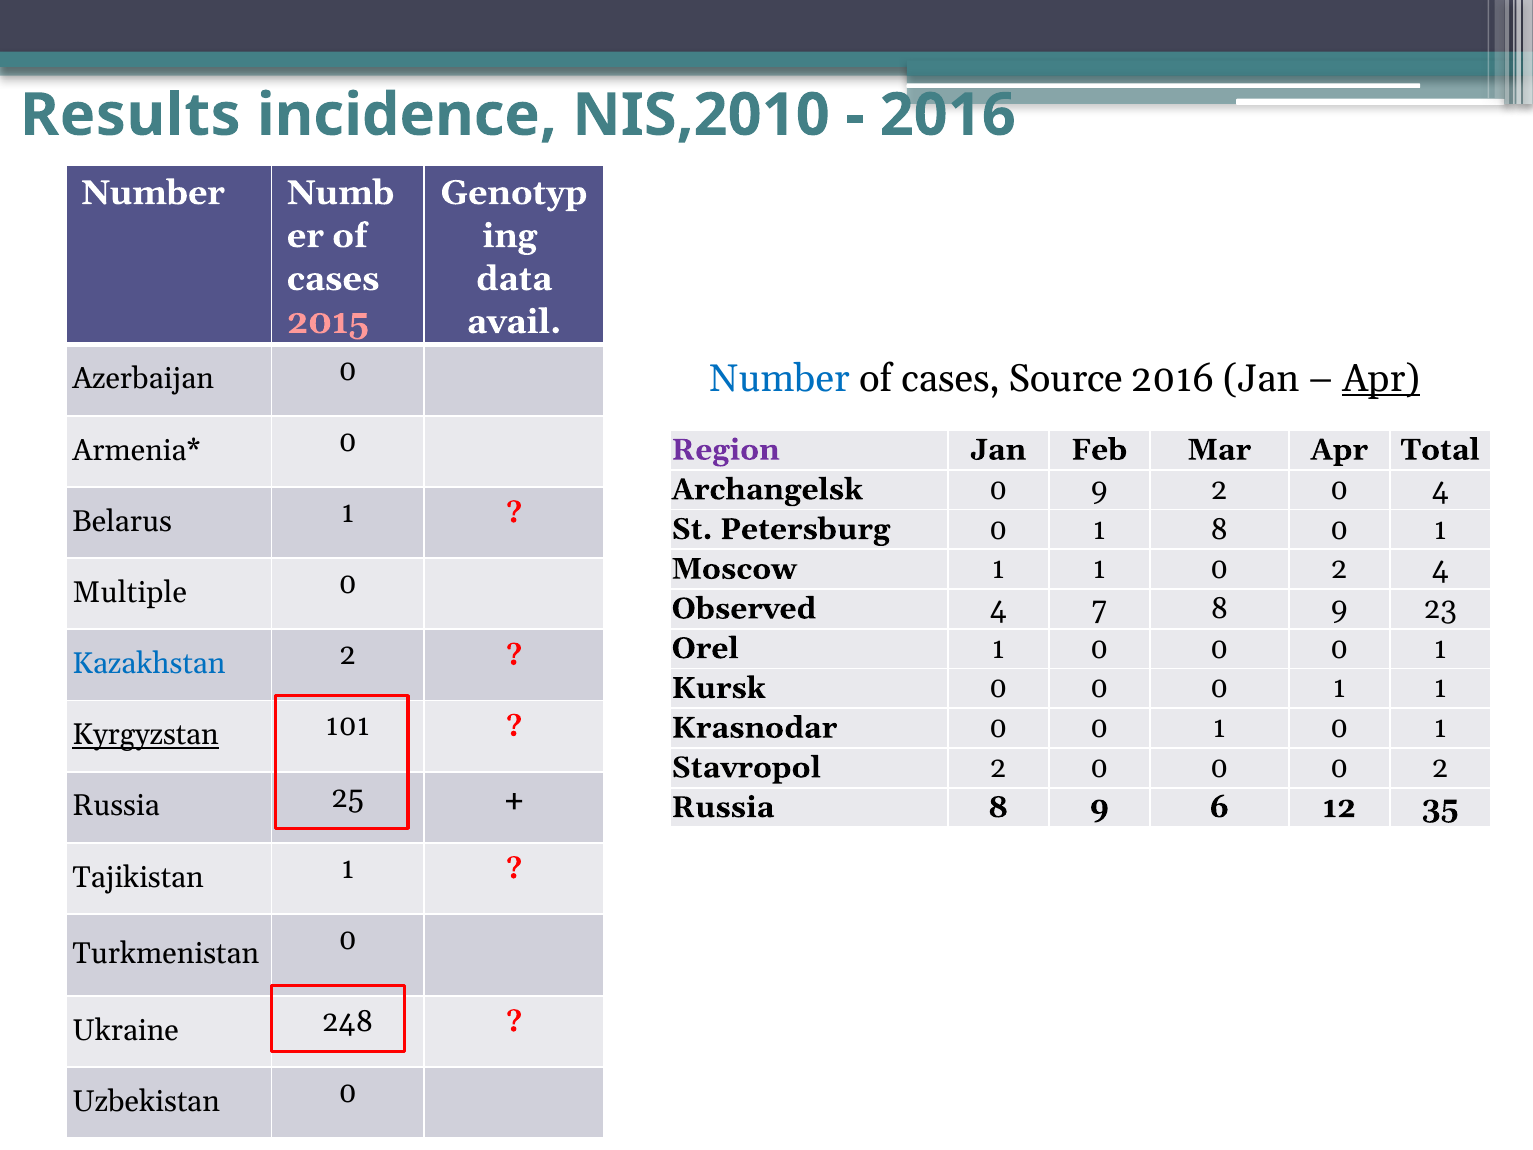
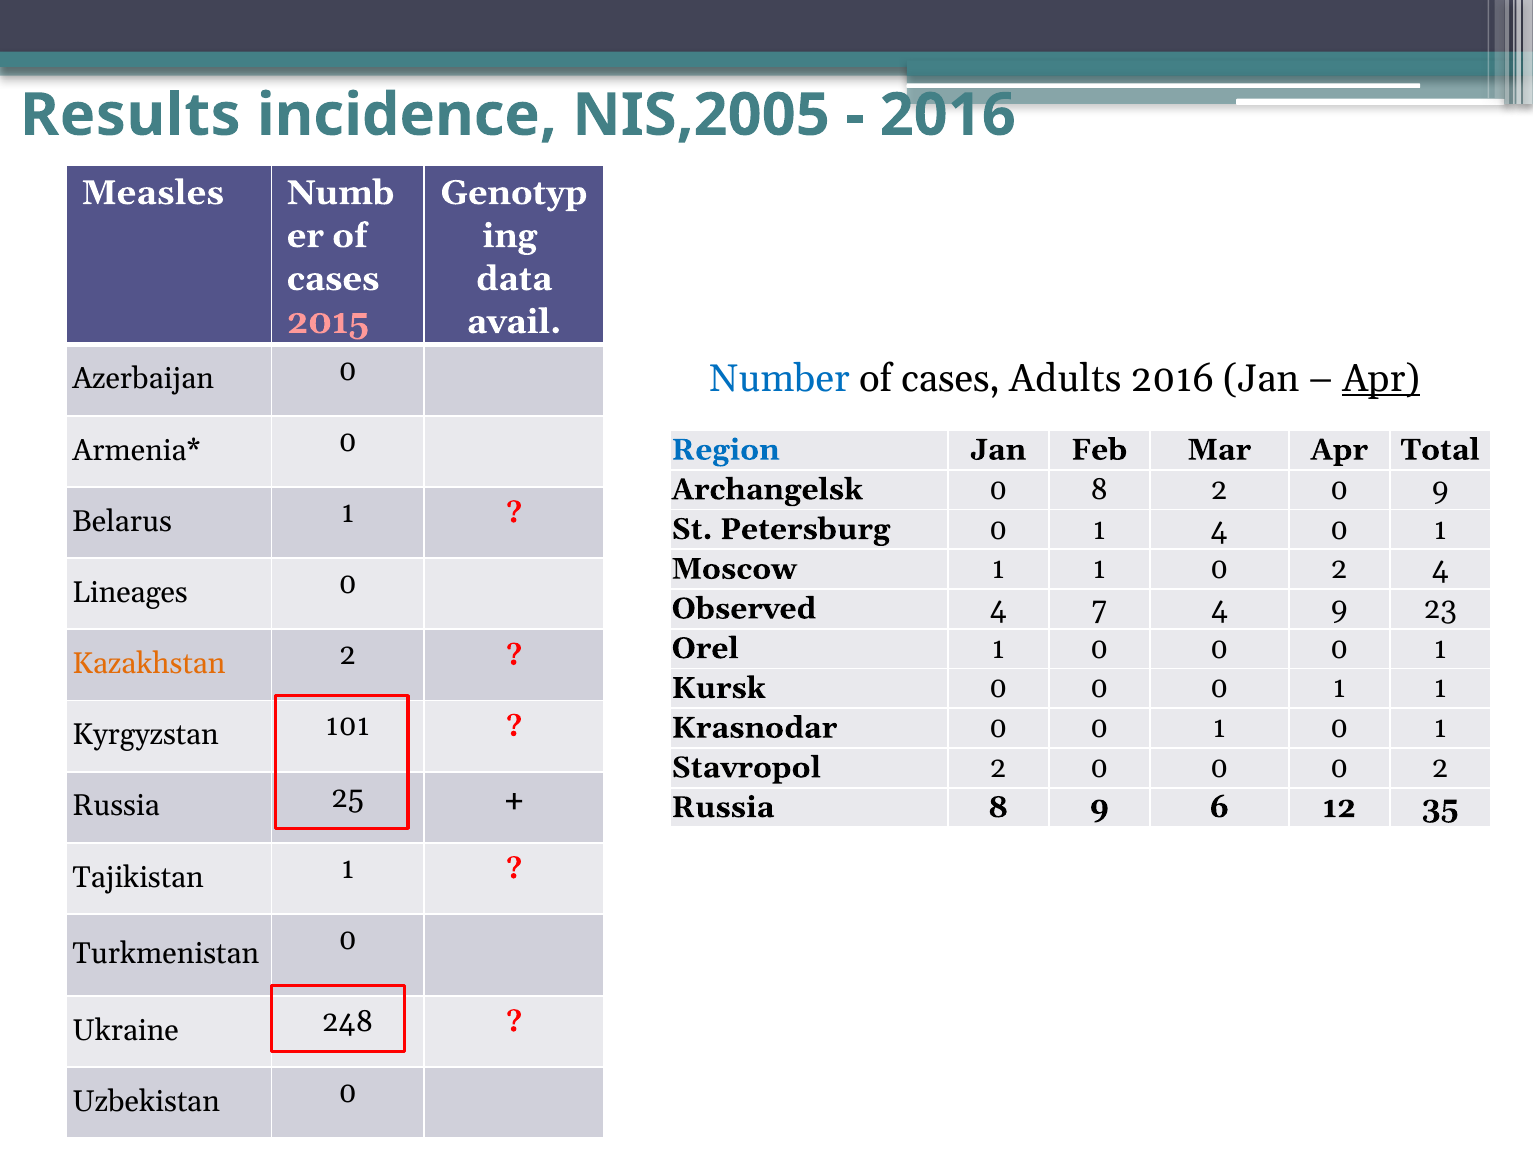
NIS,2010: NIS,2010 -> NIS,2005
Number at (153, 193): Number -> Measles
Source: Source -> Adults
Region colour: purple -> blue
0 9: 9 -> 8
0 4: 4 -> 9
1 8: 8 -> 4
Multiple: Multiple -> Lineages
7 8: 8 -> 4
Kazakhstan colour: blue -> orange
Kyrgyzstan underline: present -> none
